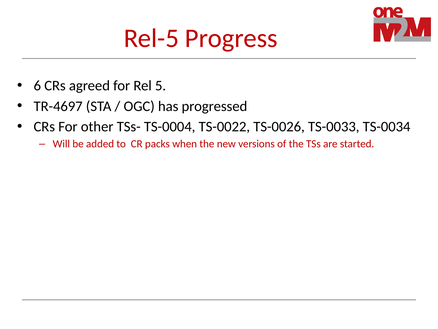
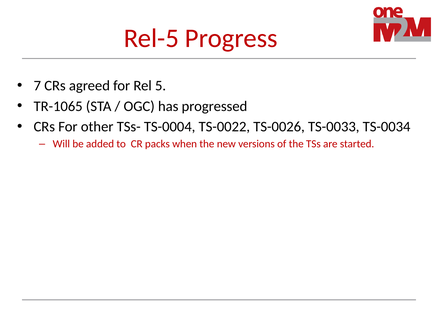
6: 6 -> 7
TR-4697: TR-4697 -> TR-1065
